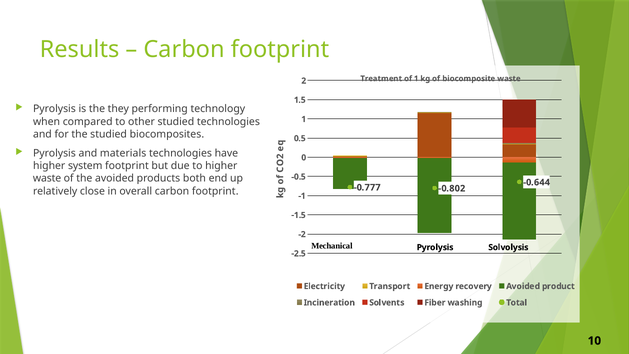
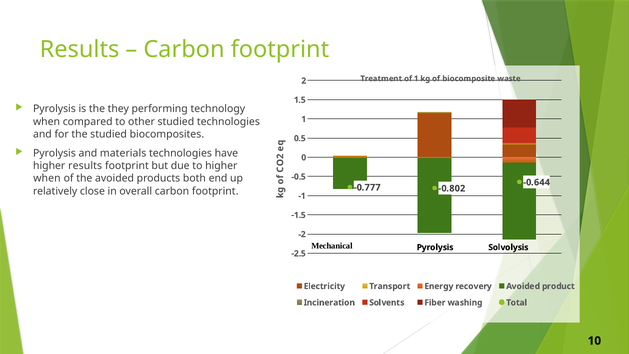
higher system: system -> results
waste at (47, 178): waste -> when
